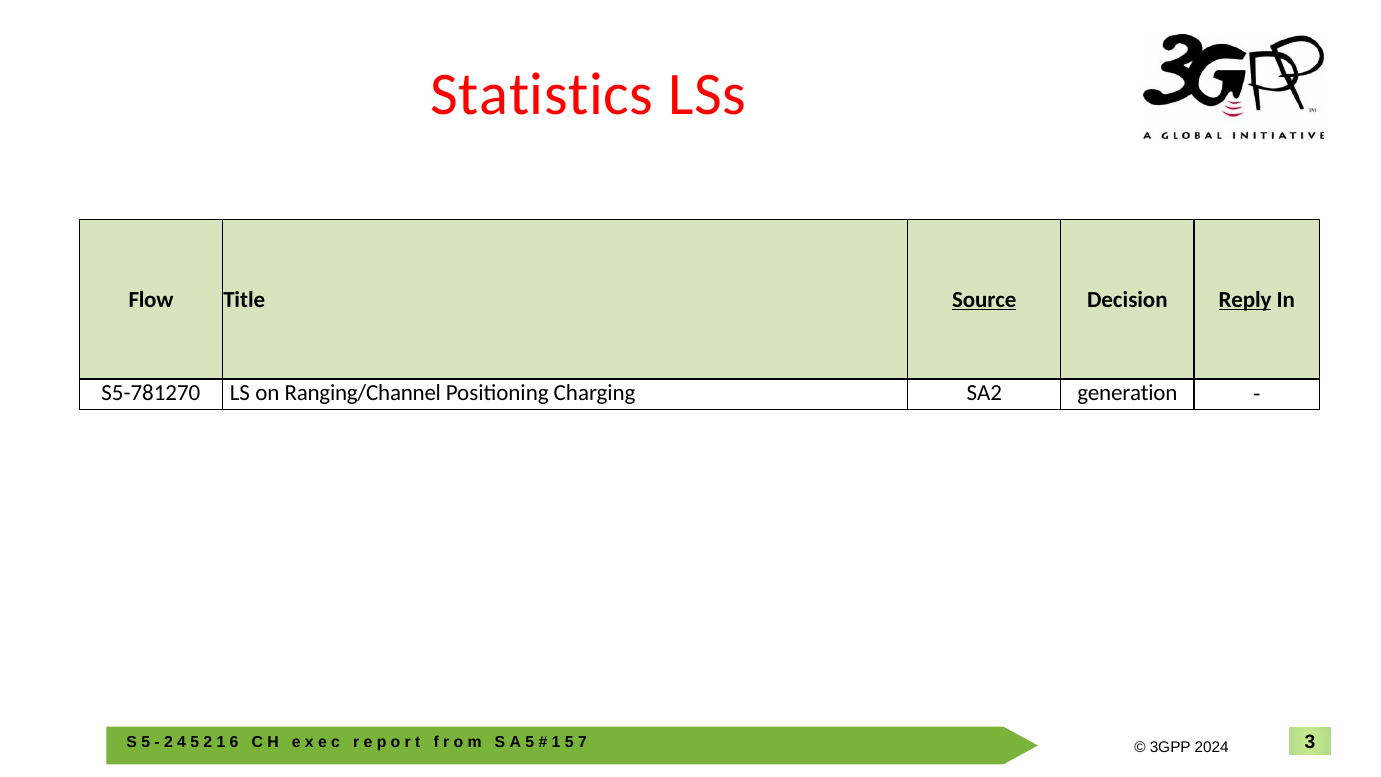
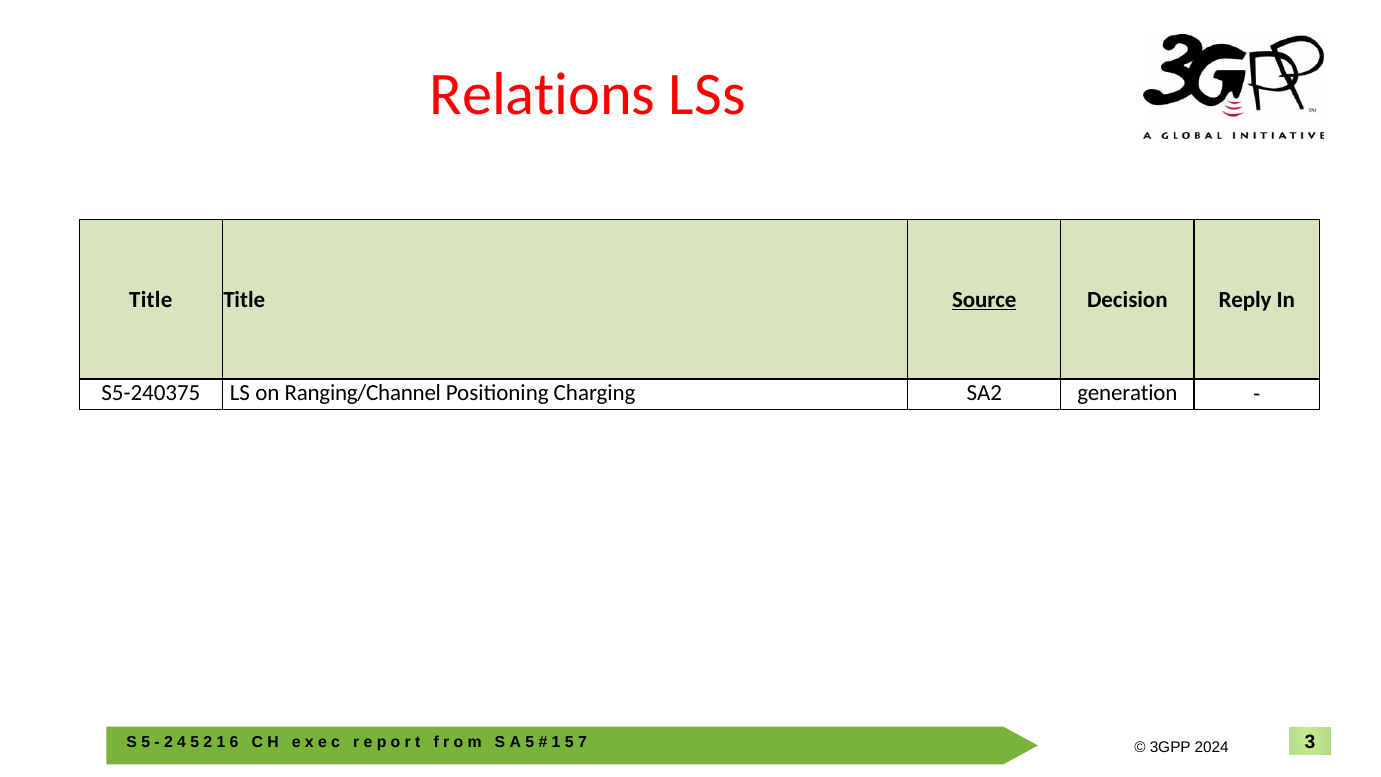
Statistics: Statistics -> Relations
Flow at (151, 300): Flow -> Title
Reply underline: present -> none
S5-781270: S5-781270 -> S5-240375
